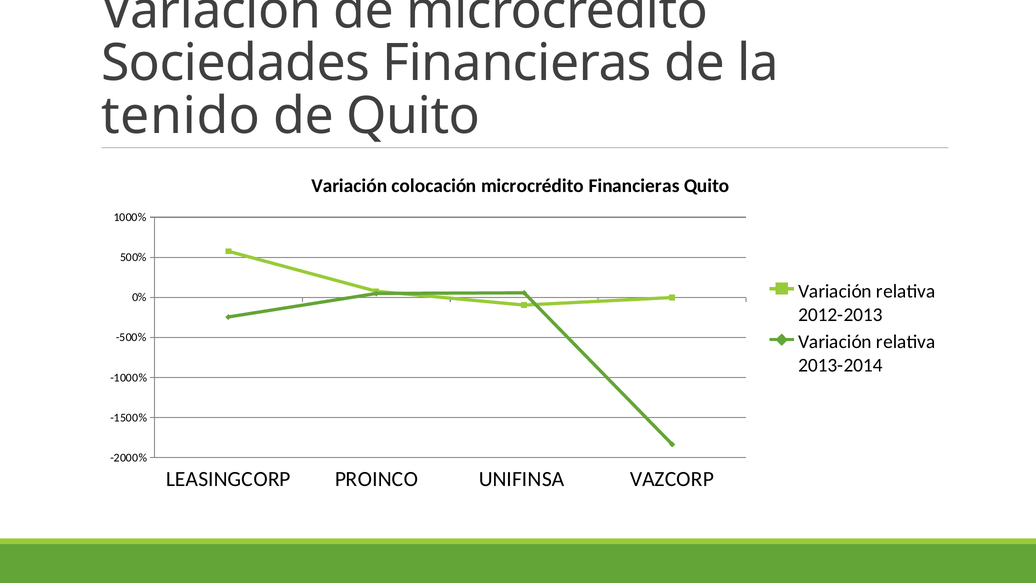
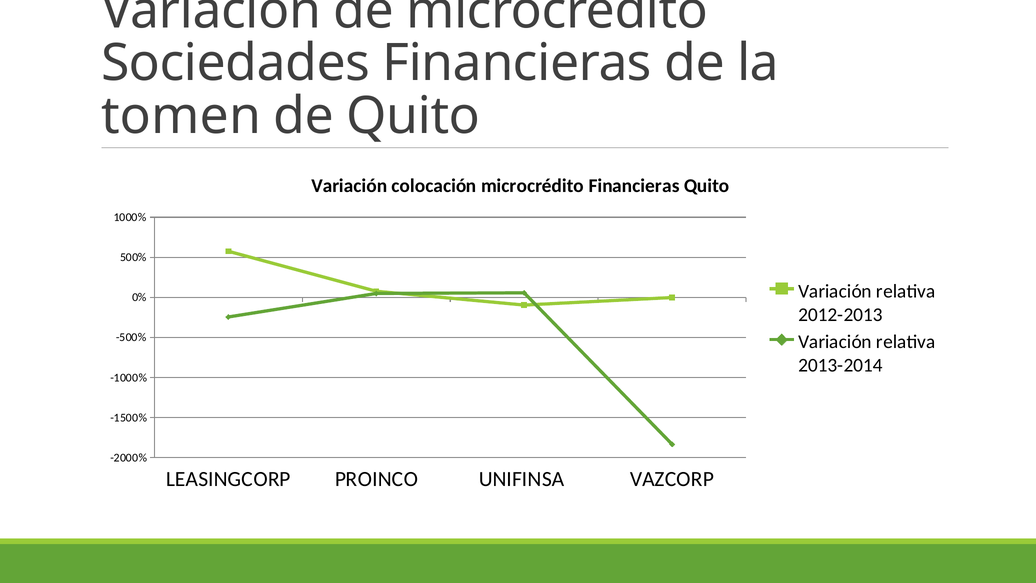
tenido: tenido -> tomen
